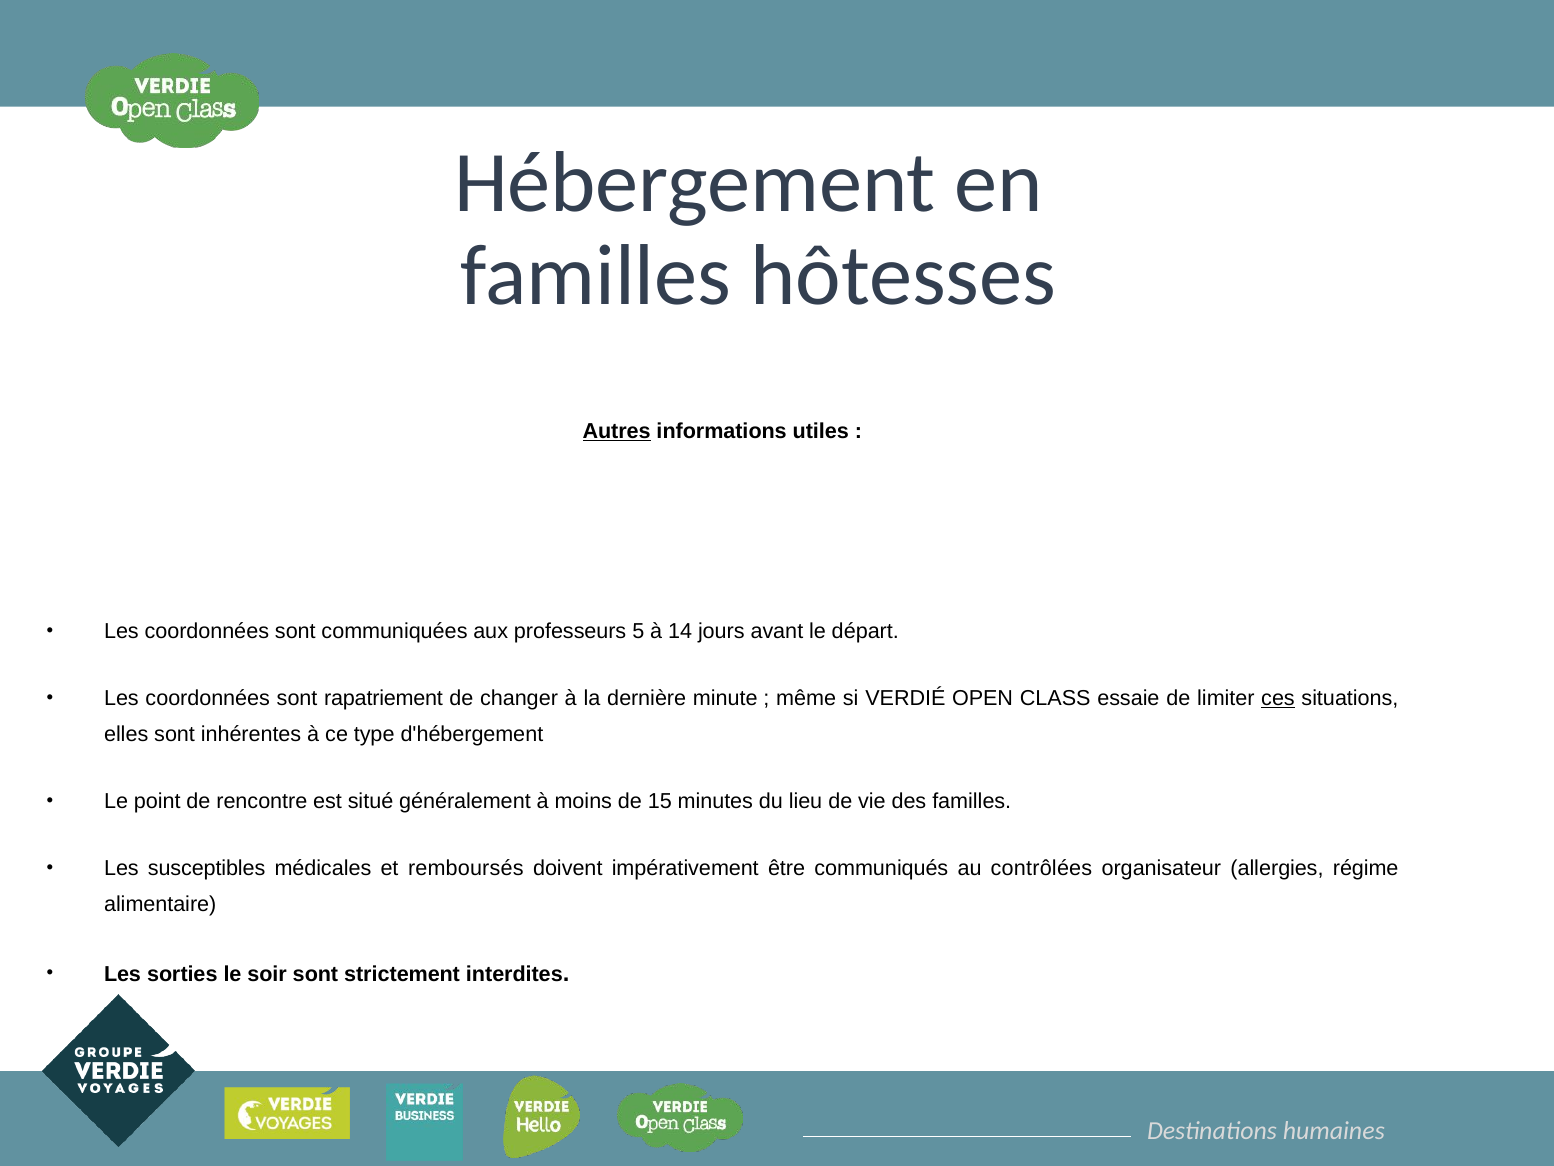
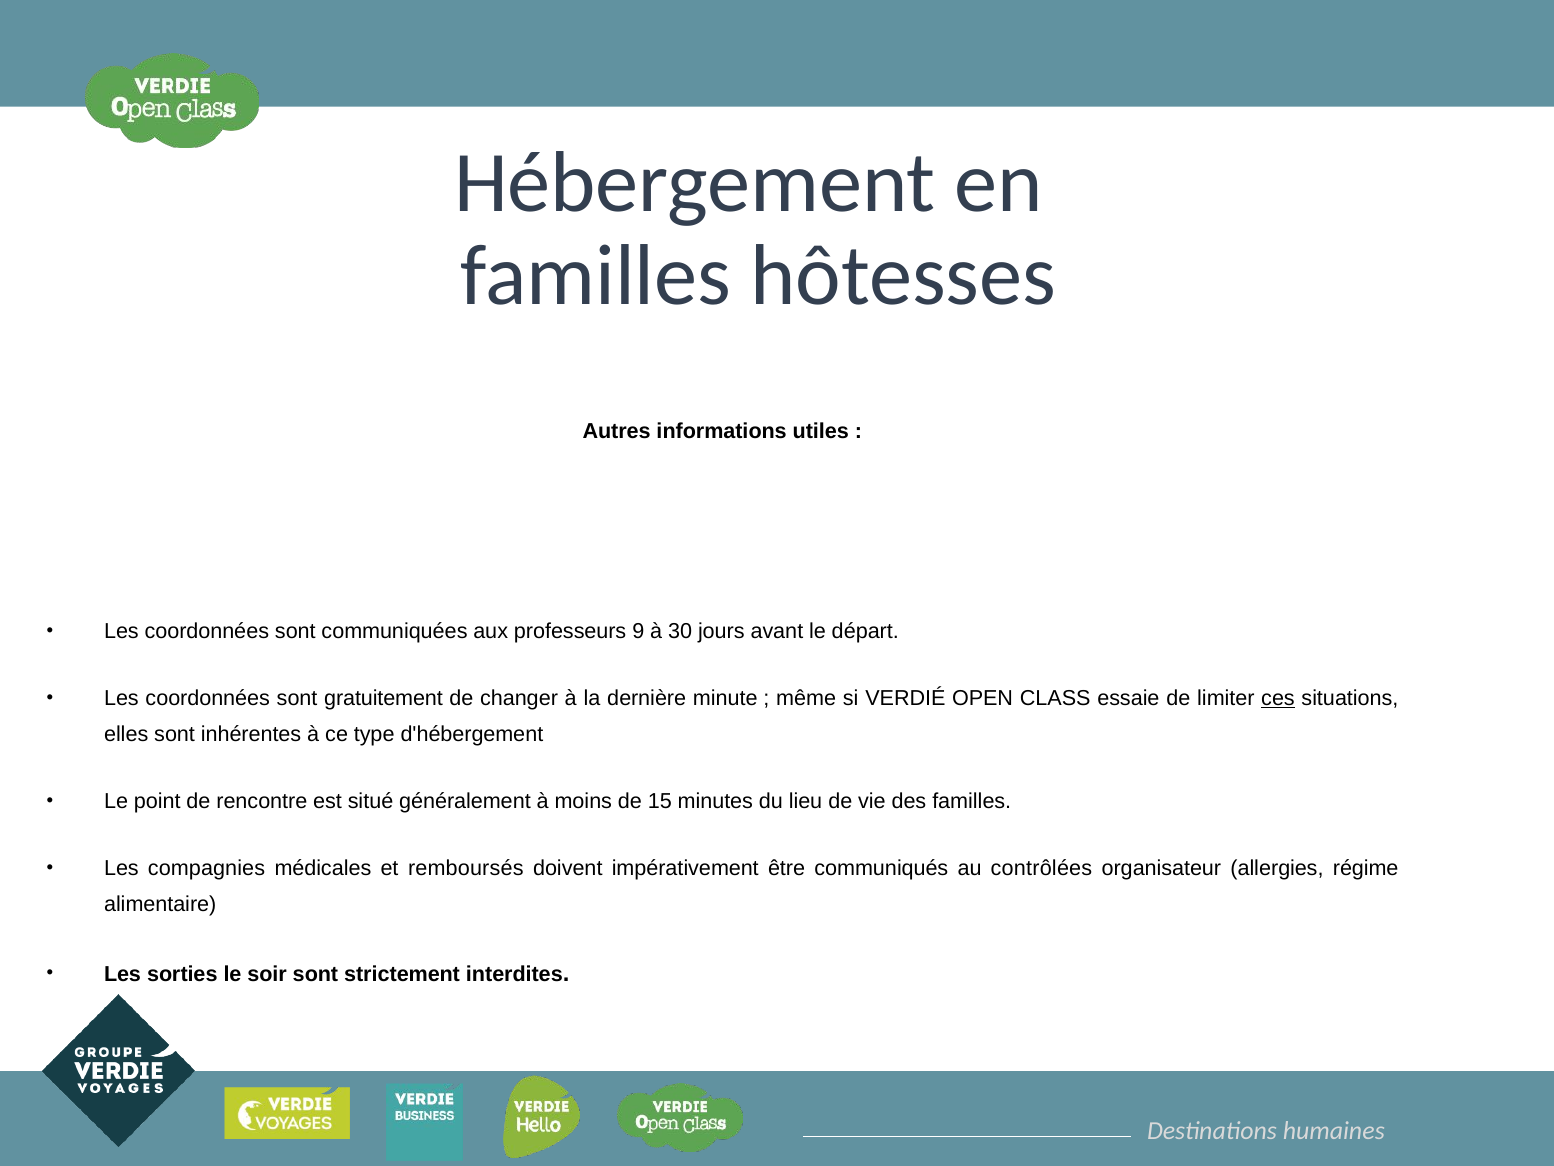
Autres underline: present -> none
professeurs 5: 5 -> 9
14: 14 -> 30
rapatriement: rapatriement -> gratuitement
susceptibles: susceptibles -> compagnies
